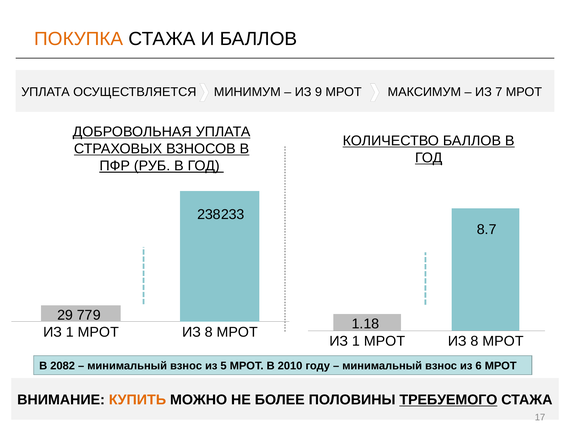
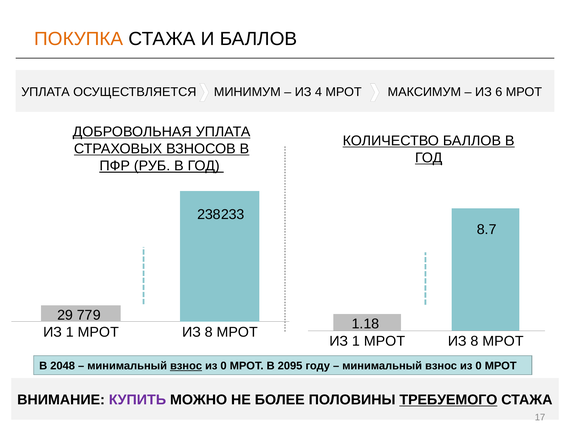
9: 9 -> 4
7: 7 -> 6
2082: 2082 -> 2048
взнос at (186, 366) underline: none -> present
5 at (224, 366): 5 -> 0
2010: 2010 -> 2095
6 at (479, 366): 6 -> 0
КУПИТЬ colour: orange -> purple
